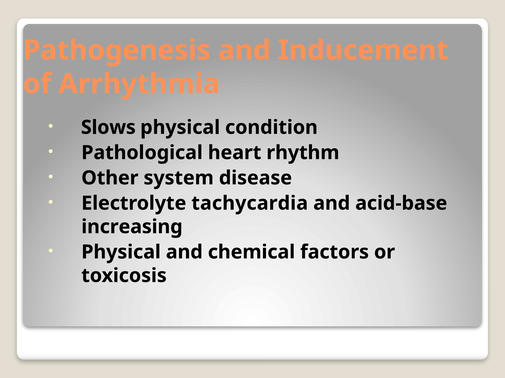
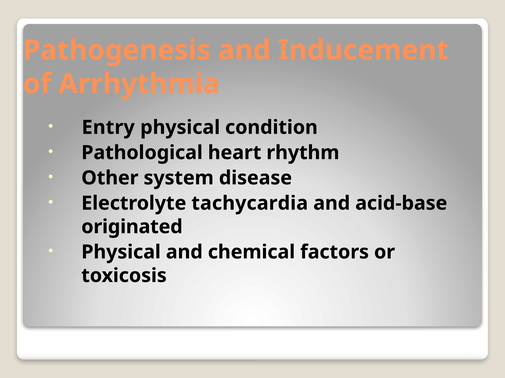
Slows: Slows -> Entry
increasing: increasing -> originated
